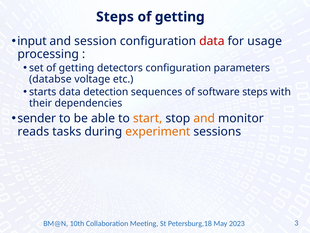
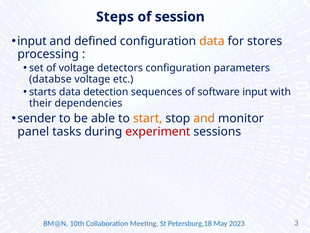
getting at (180, 17): getting -> session
session: session -> defined
data at (212, 41) colour: red -> orange
usage: usage -> stores
set of getting: getting -> voltage
software steps: steps -> input
reads: reads -> panel
experiment colour: orange -> red
